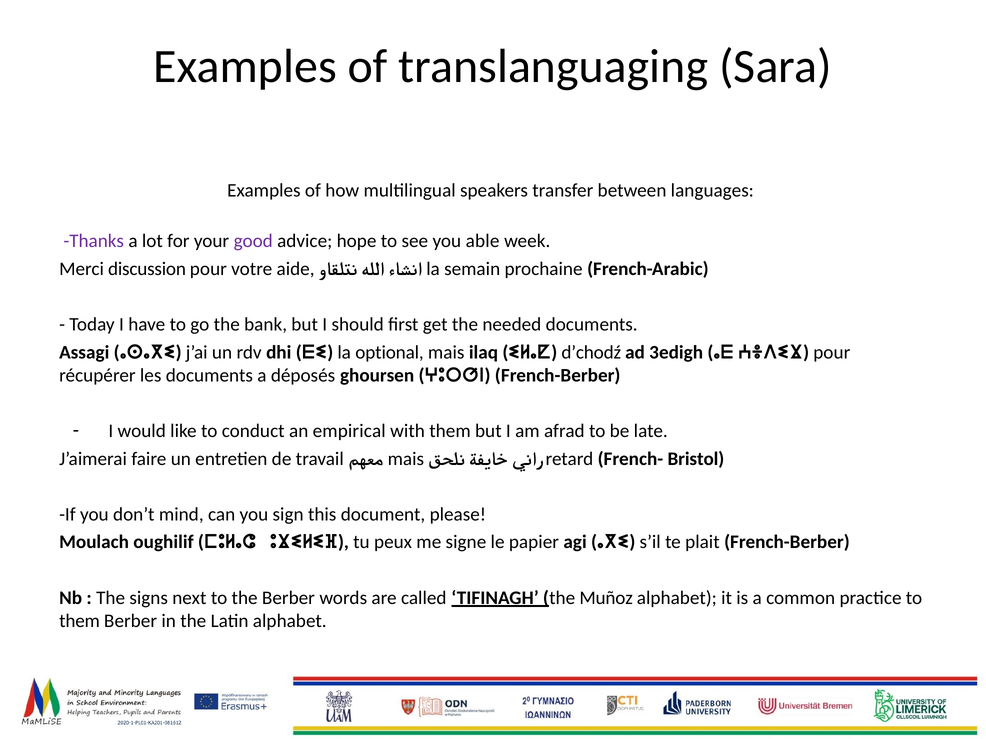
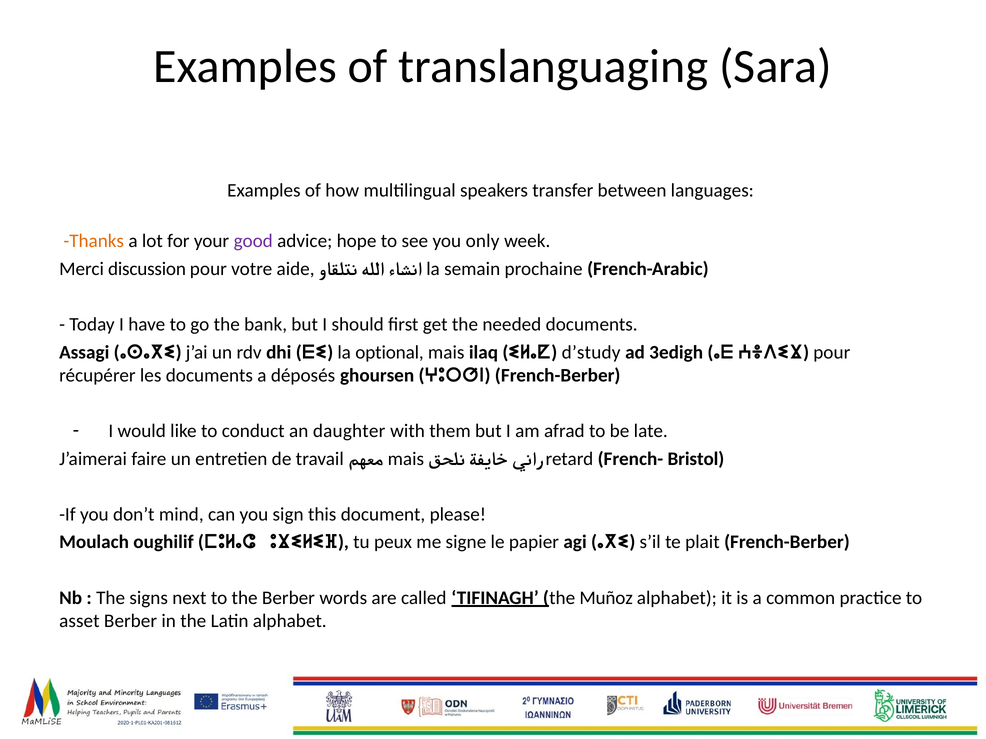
Thanks colour: purple -> orange
able: able -> only
d’chodź: d’chodź -> d’study
empirical: empirical -> daughter
them at (80, 621): them -> asset
